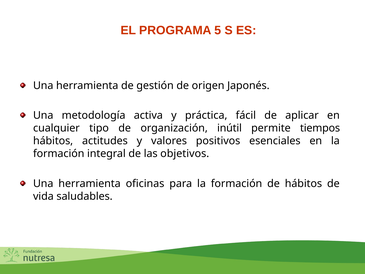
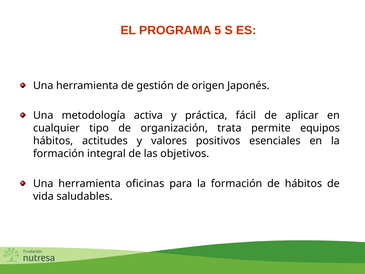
inútil: inútil -> trata
tiempos: tiempos -> equipos
